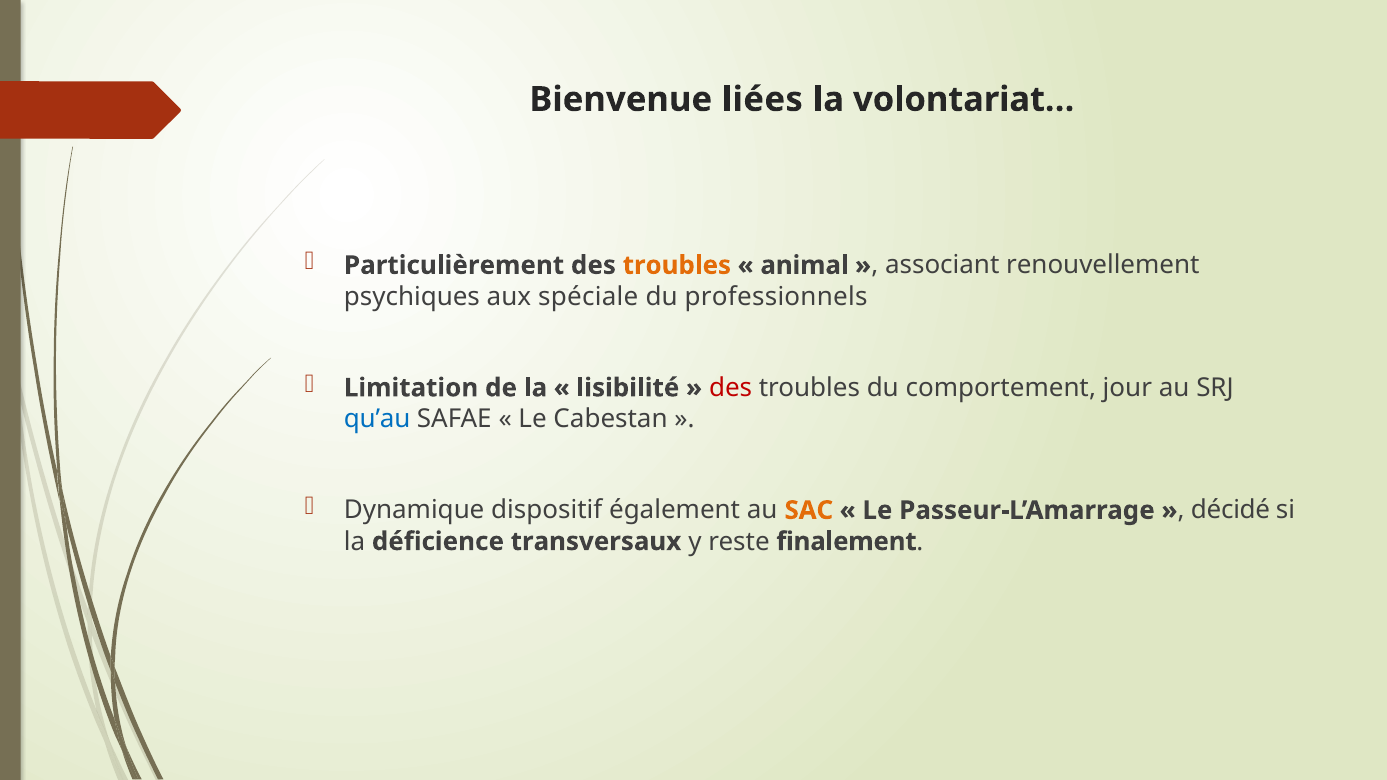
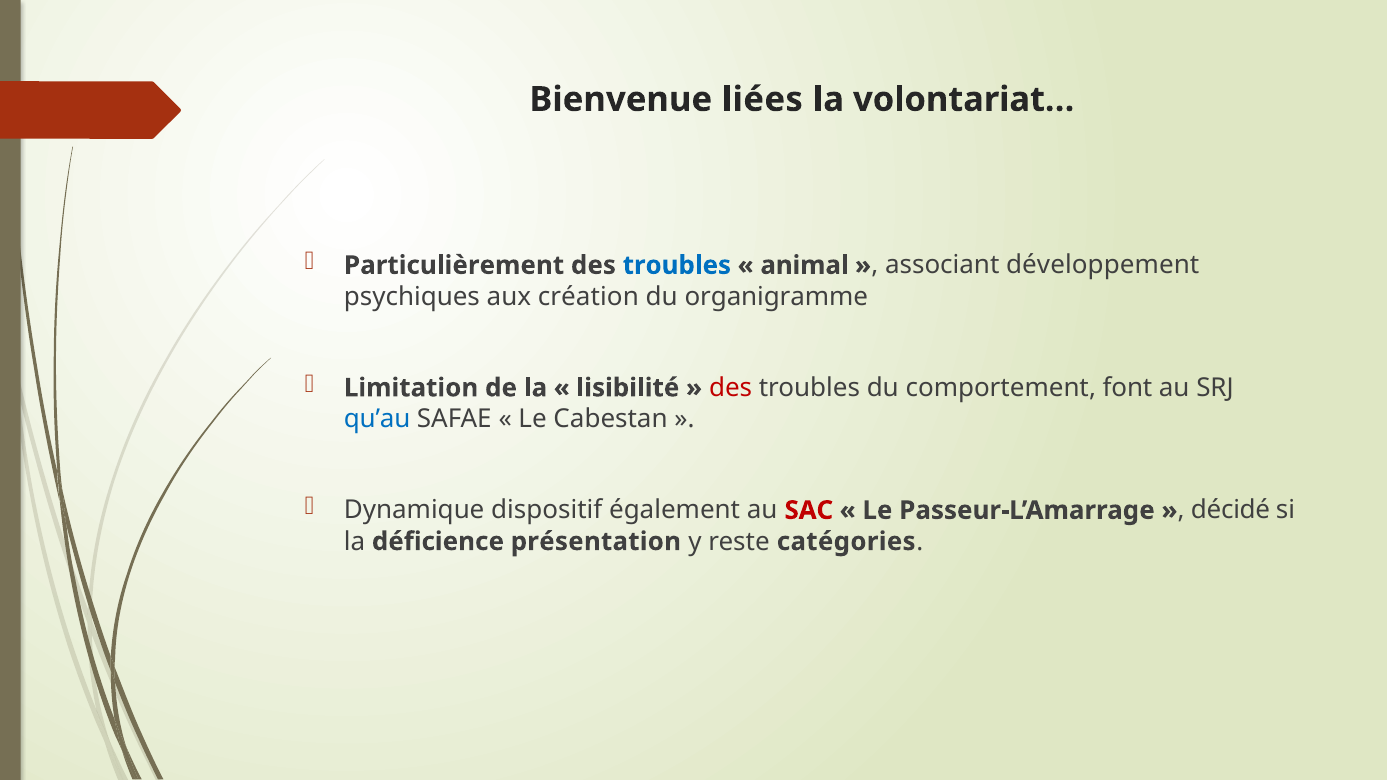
troubles at (677, 265) colour: orange -> blue
renouvellement: renouvellement -> développement
spéciale: spéciale -> création
professionnels: professionnels -> organigramme
jour: jour -> font
SAC colour: orange -> red
transversaux: transversaux -> présentation
finalement: finalement -> catégories
